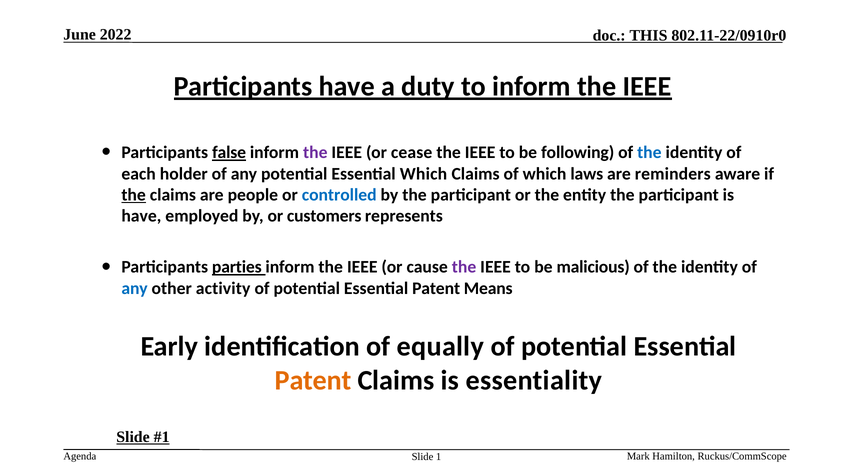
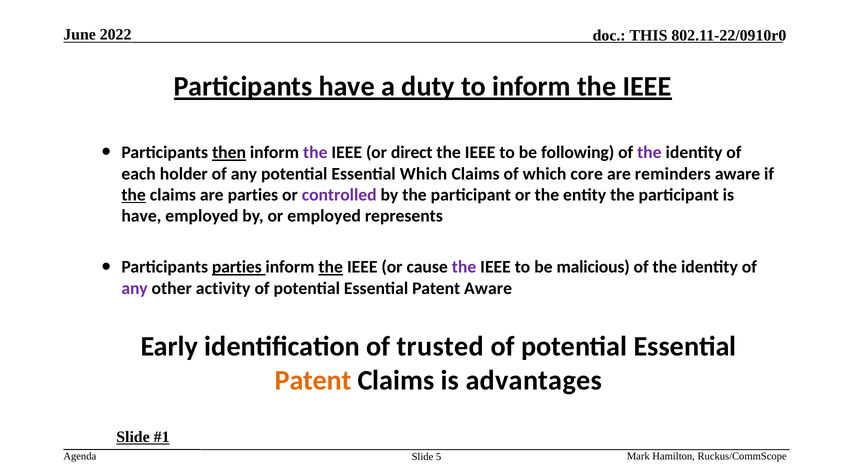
false: false -> then
cease: cease -> direct
the at (649, 152) colour: blue -> purple
laws: laws -> core
are people: people -> parties
controlled colour: blue -> purple
or customers: customers -> employed
the at (331, 267) underline: none -> present
any at (135, 288) colour: blue -> purple
Patent Means: Means -> Aware
equally: equally -> trusted
essentiality: essentiality -> advantages
1: 1 -> 5
